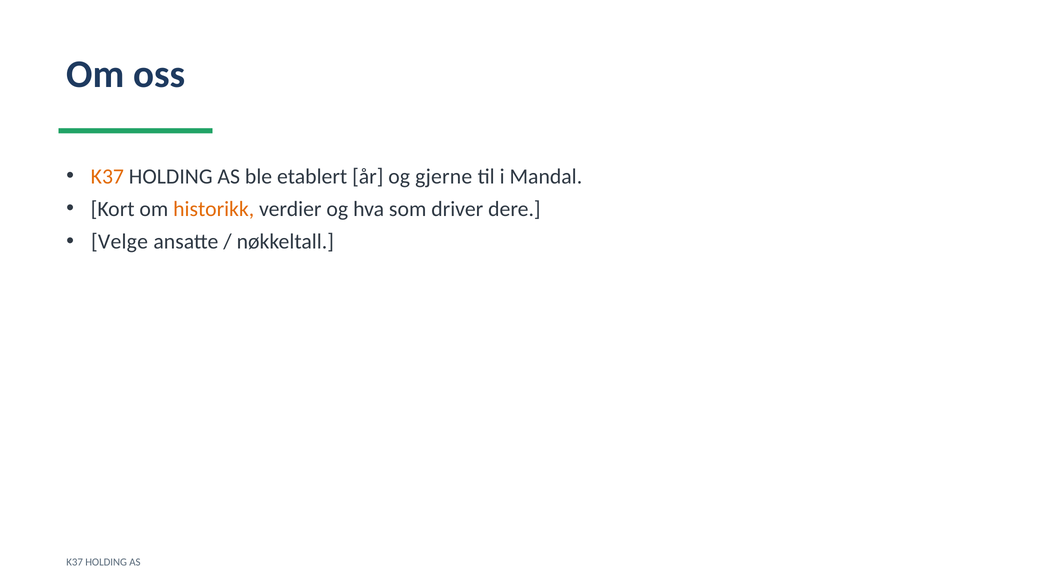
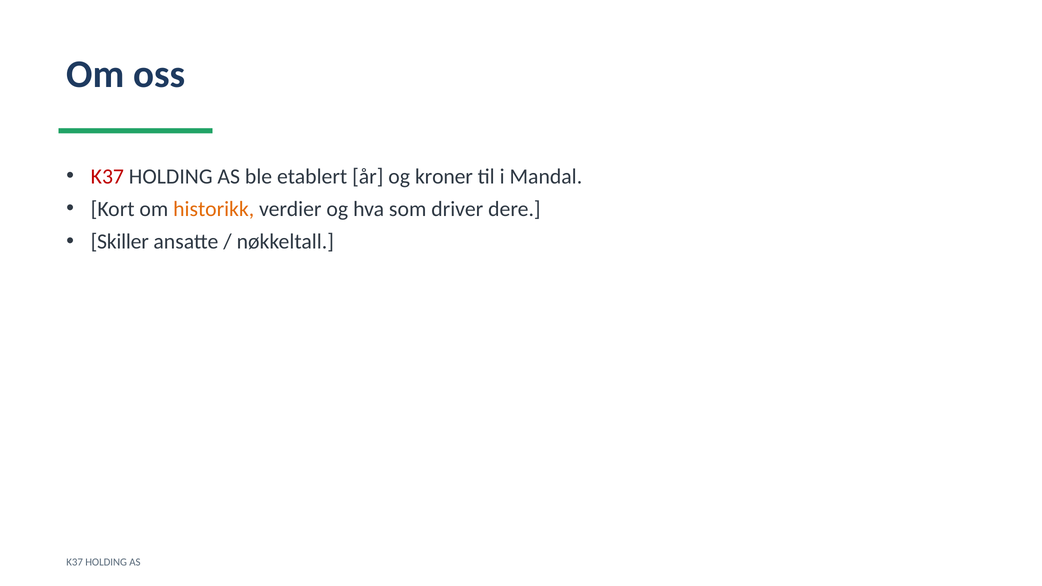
K37 at (107, 176) colour: orange -> red
gjerne: gjerne -> kroner
Velge: Velge -> Skiller
